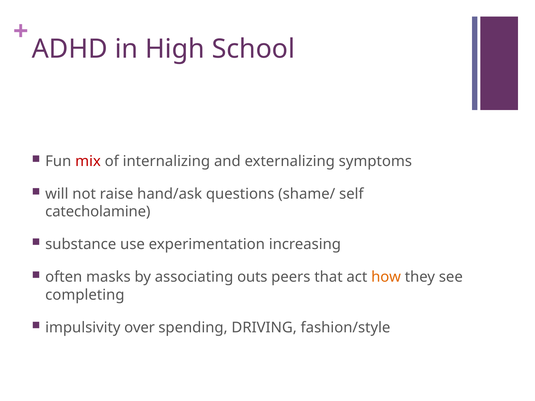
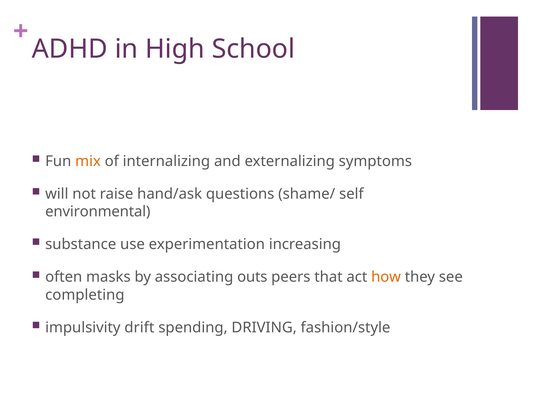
mix colour: red -> orange
catecholamine: catecholamine -> environmental
over: over -> drift
